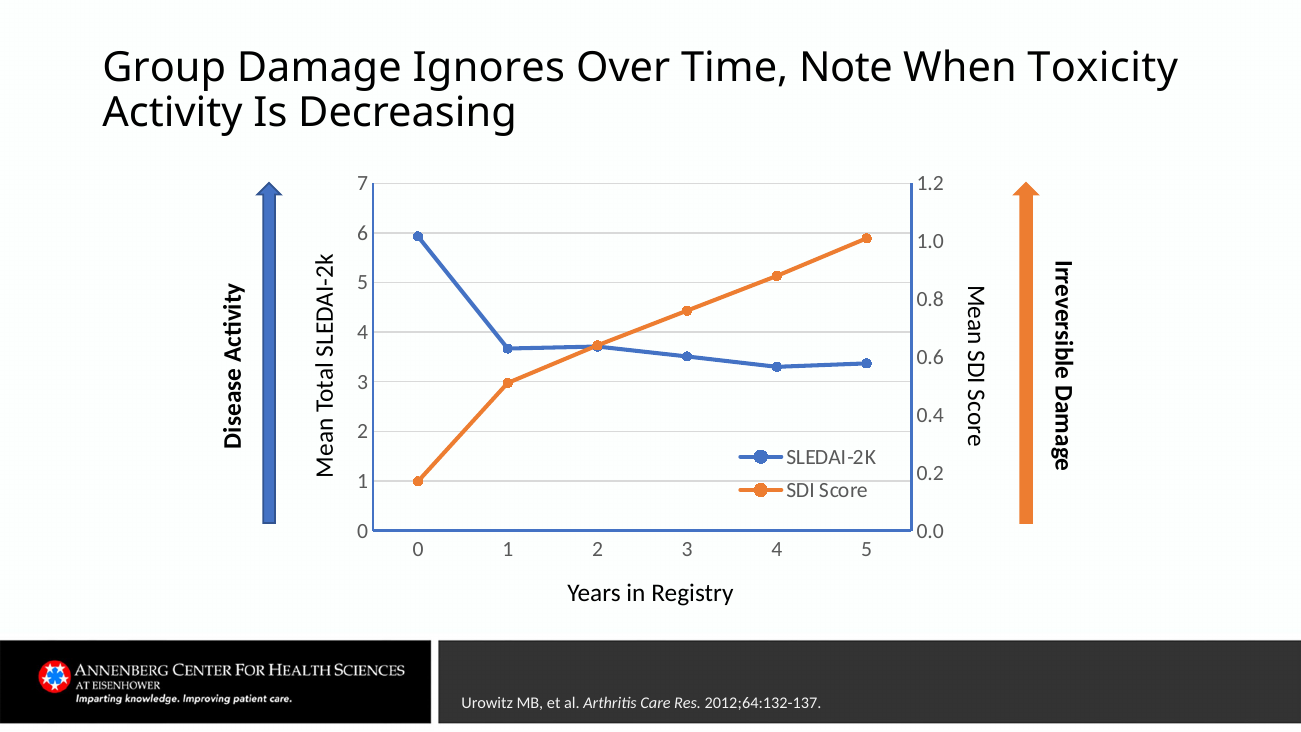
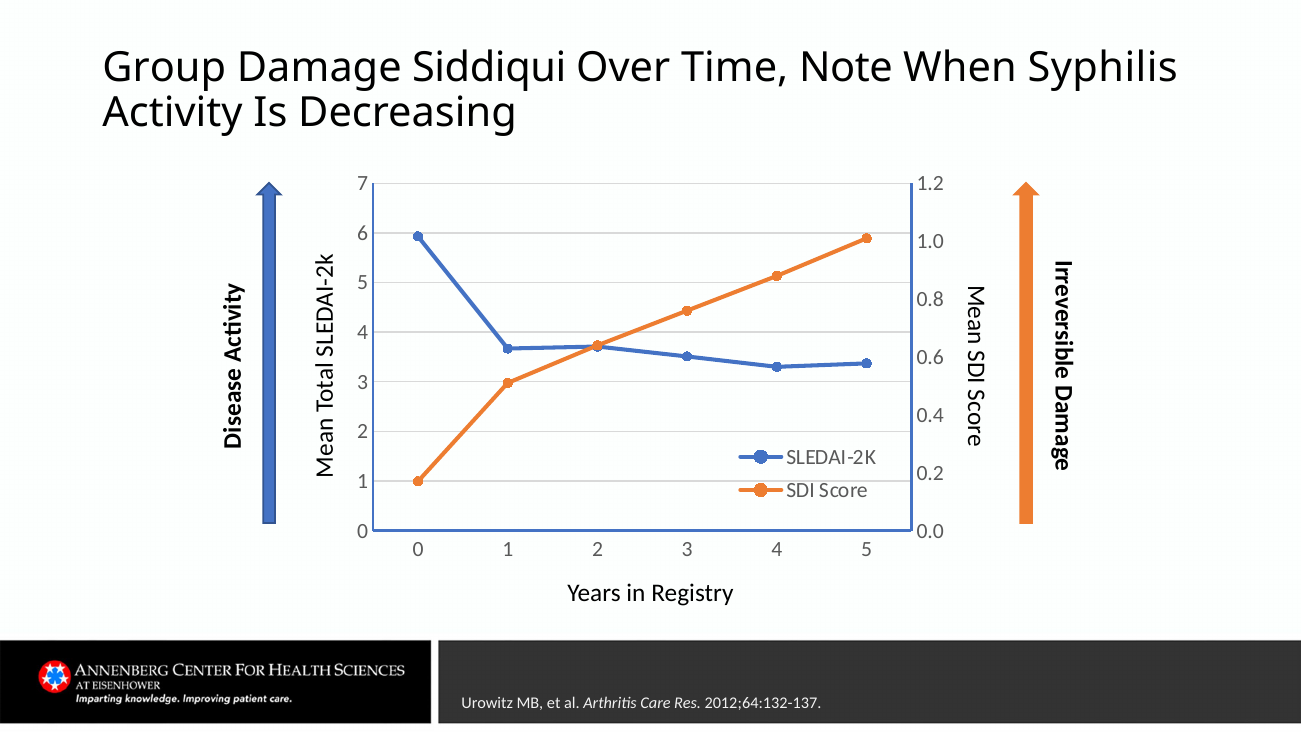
Ignores: Ignores -> Siddiqui
Toxicity: Toxicity -> Syphilis
